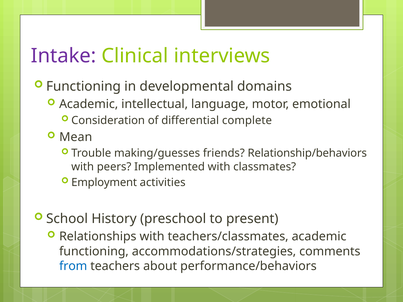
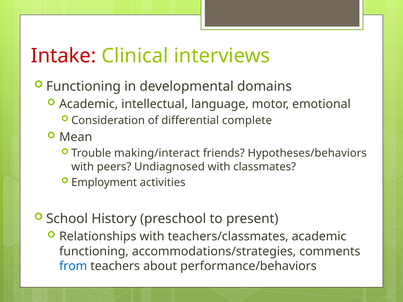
Intake colour: purple -> red
making/guesses: making/guesses -> making/interact
Relationship/behaviors: Relationship/behaviors -> Hypotheses/behaviors
Implemented: Implemented -> Undiagnosed
